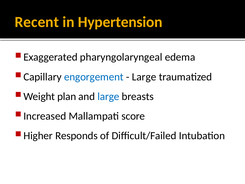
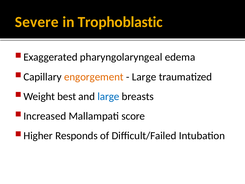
Recent: Recent -> Severe
Hypertension: Hypertension -> Trophoblastic
engorgement colour: blue -> orange
plan: plan -> best
